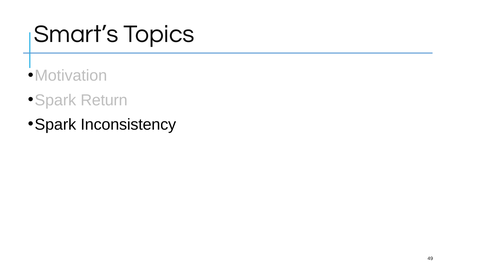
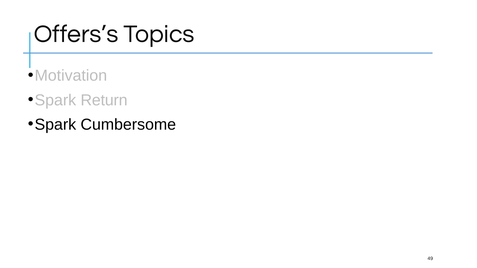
Smart’s: Smart’s -> Offers’s
Inconsistency: Inconsistency -> Cumbersome
